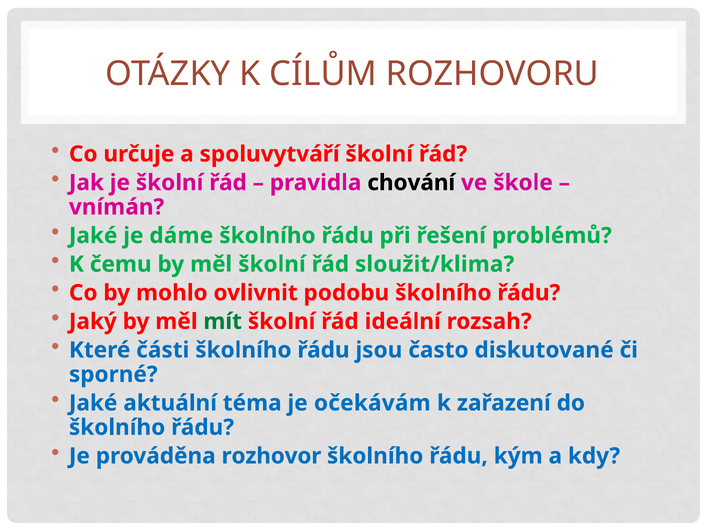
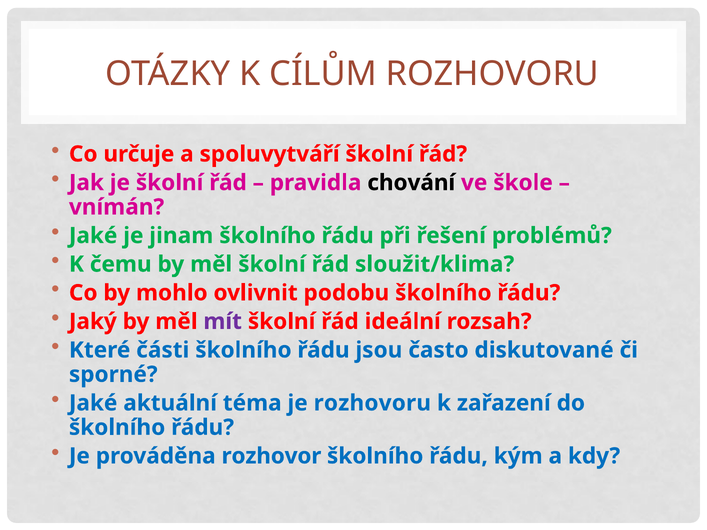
dáme: dáme -> jinam
mít colour: green -> purple
je očekávám: očekávám -> rozhovoru
